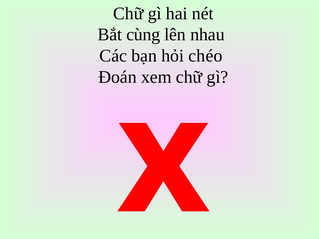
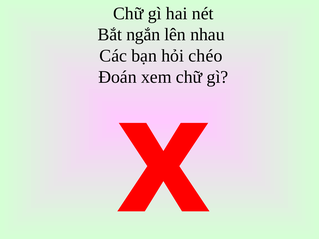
cùng: cùng -> ngắn
